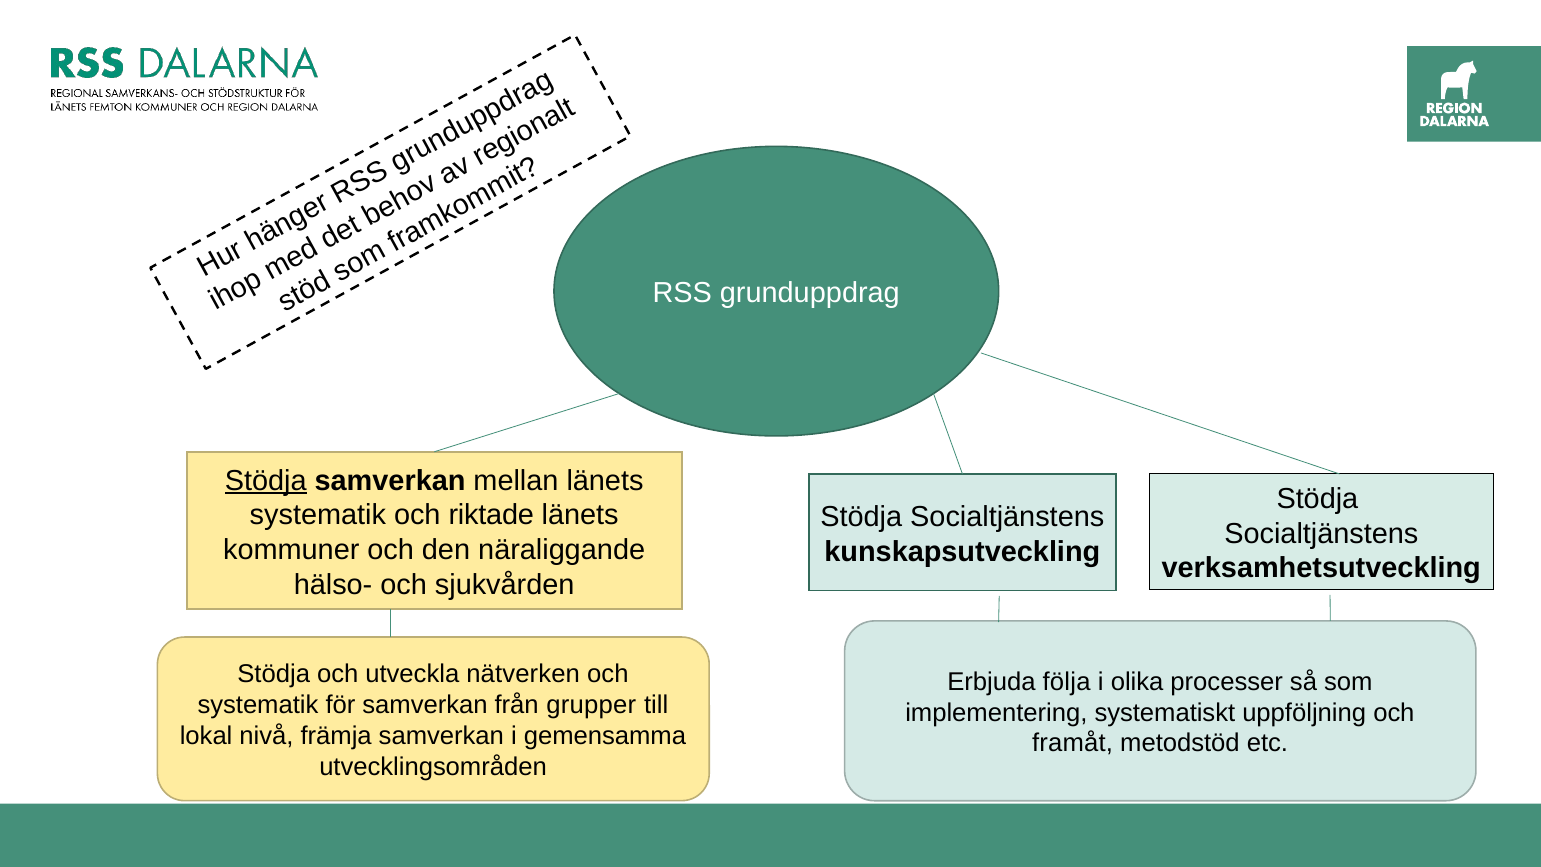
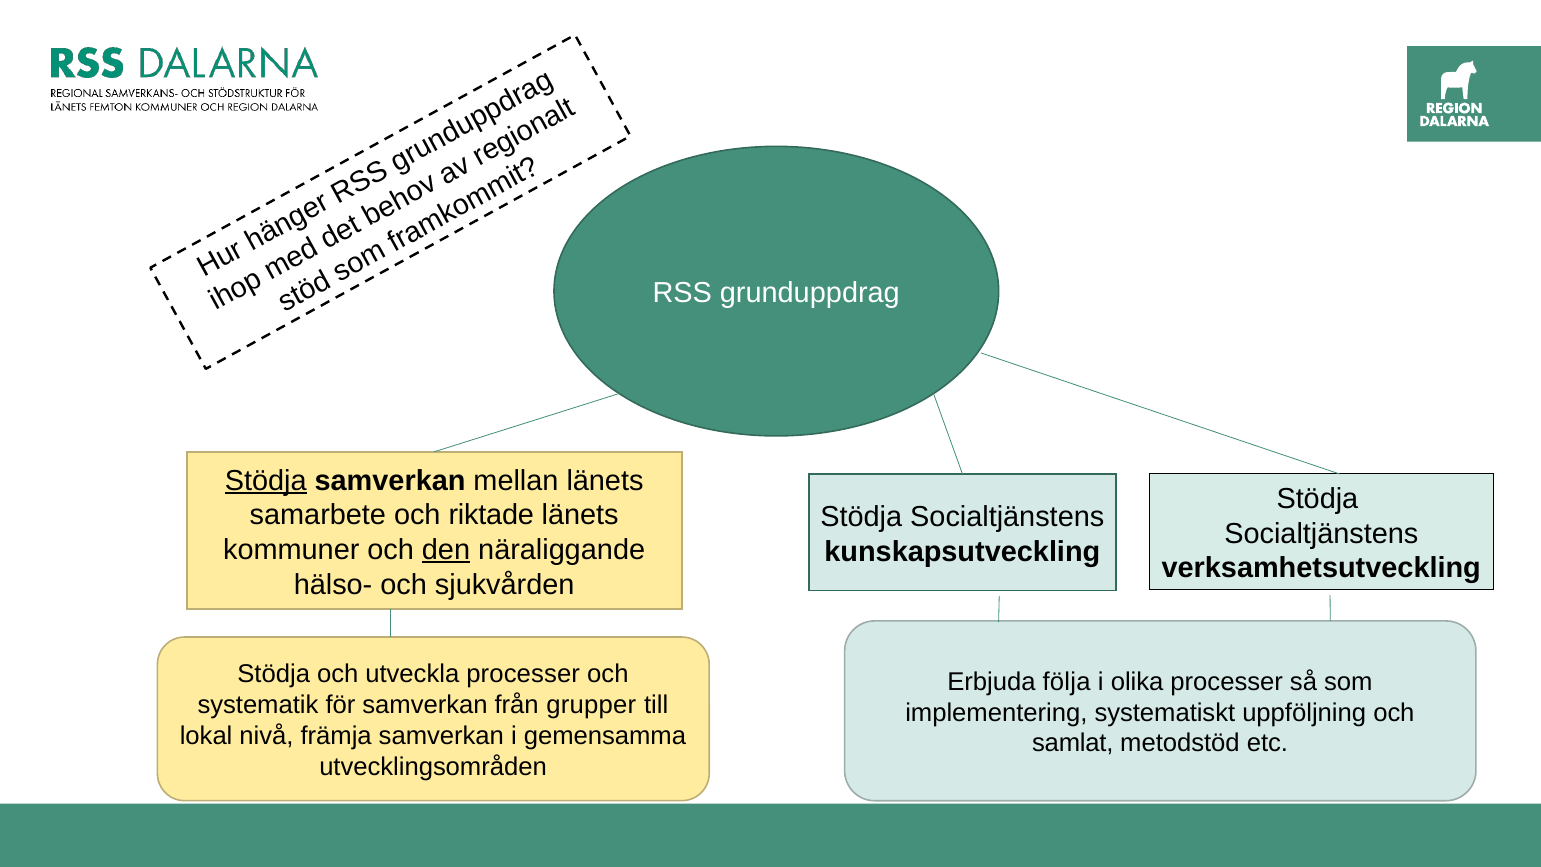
systematik at (318, 515): systematik -> samarbete
den underline: none -> present
utveckla nätverken: nätverken -> processer
framåt: framåt -> samlat
